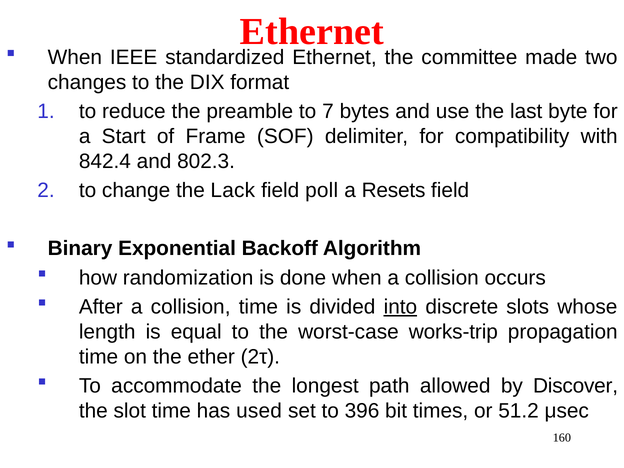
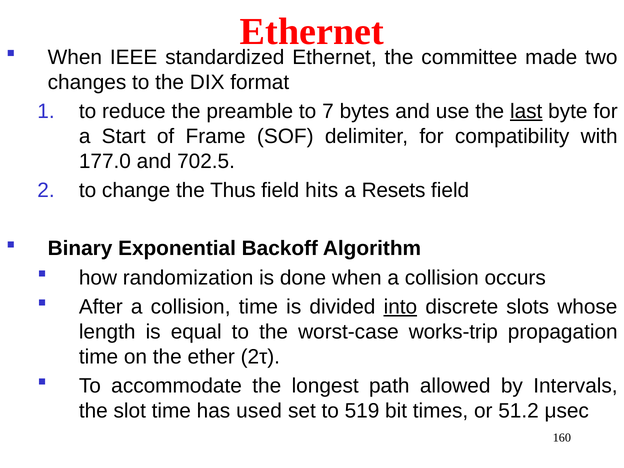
last underline: none -> present
842.4: 842.4 -> 177.0
802.3: 802.3 -> 702.5
Lack: Lack -> Thus
poll: poll -> hits
Discover: Discover -> Intervals
396: 396 -> 519
